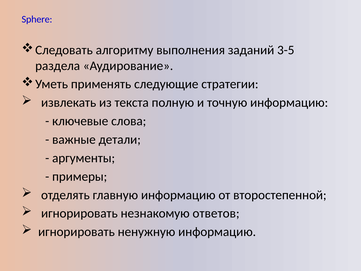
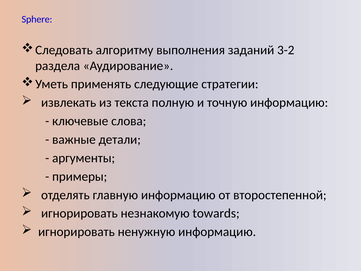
3-5: 3-5 -> 3-2
ответов: ответов -> towards
